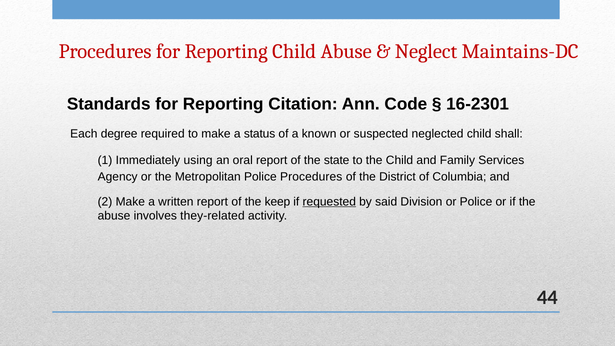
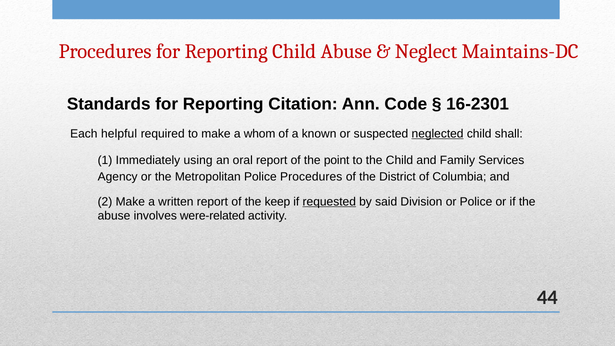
degree: degree -> helpful
status: status -> whom
neglected underline: none -> present
state: state -> point
they-related: they-related -> were-related
